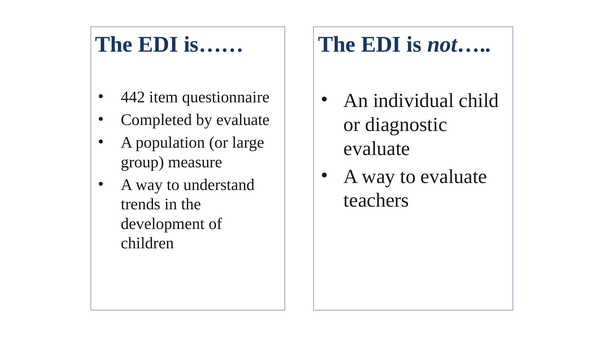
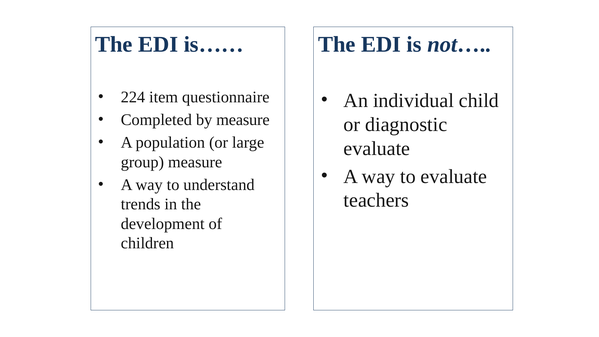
442: 442 -> 224
by evaluate: evaluate -> measure
